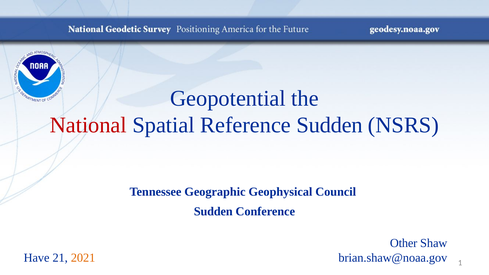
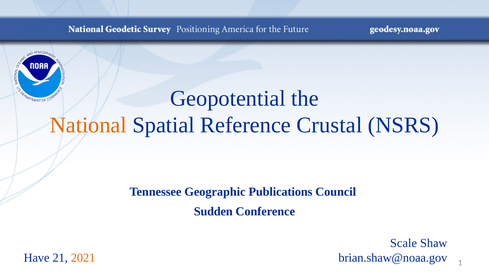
National colour: red -> orange
Reference Sudden: Sudden -> Crustal
Geophysical: Geophysical -> Publications
Other: Other -> Scale
